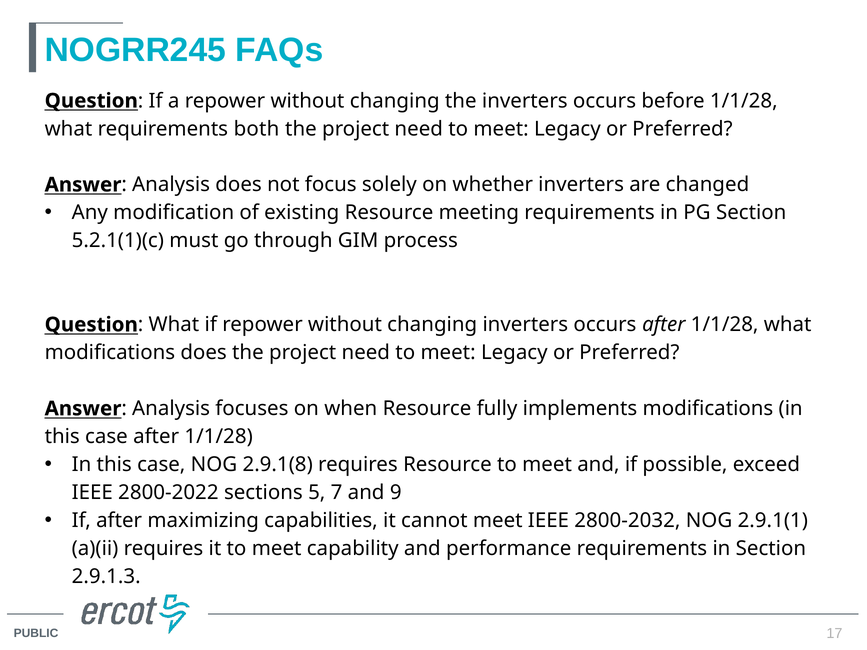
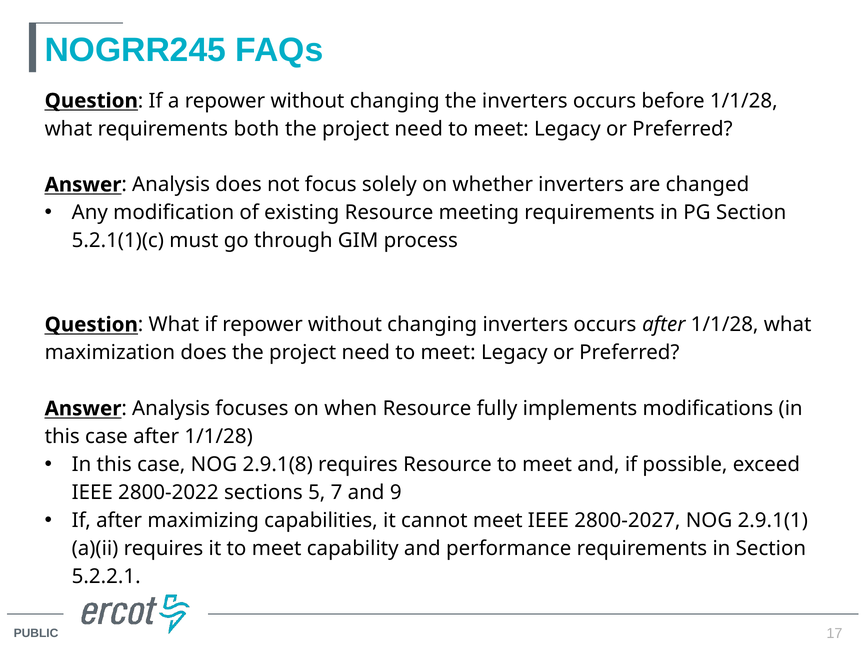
modifications at (110, 353): modifications -> maximization
2800-2032: 2800-2032 -> 2800-2027
2.9.1.3: 2.9.1.3 -> 5.2.2.1
